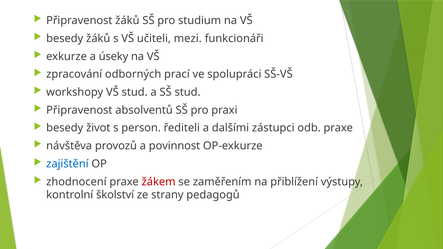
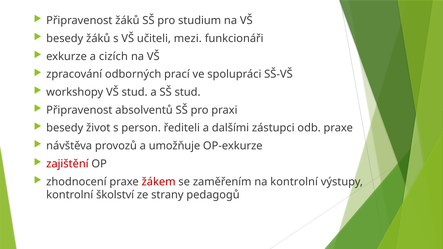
úseky: úseky -> cizích
povinnost: povinnost -> umožňuje
zajištění colour: blue -> red
na přiblížení: přiblížení -> kontrolní
